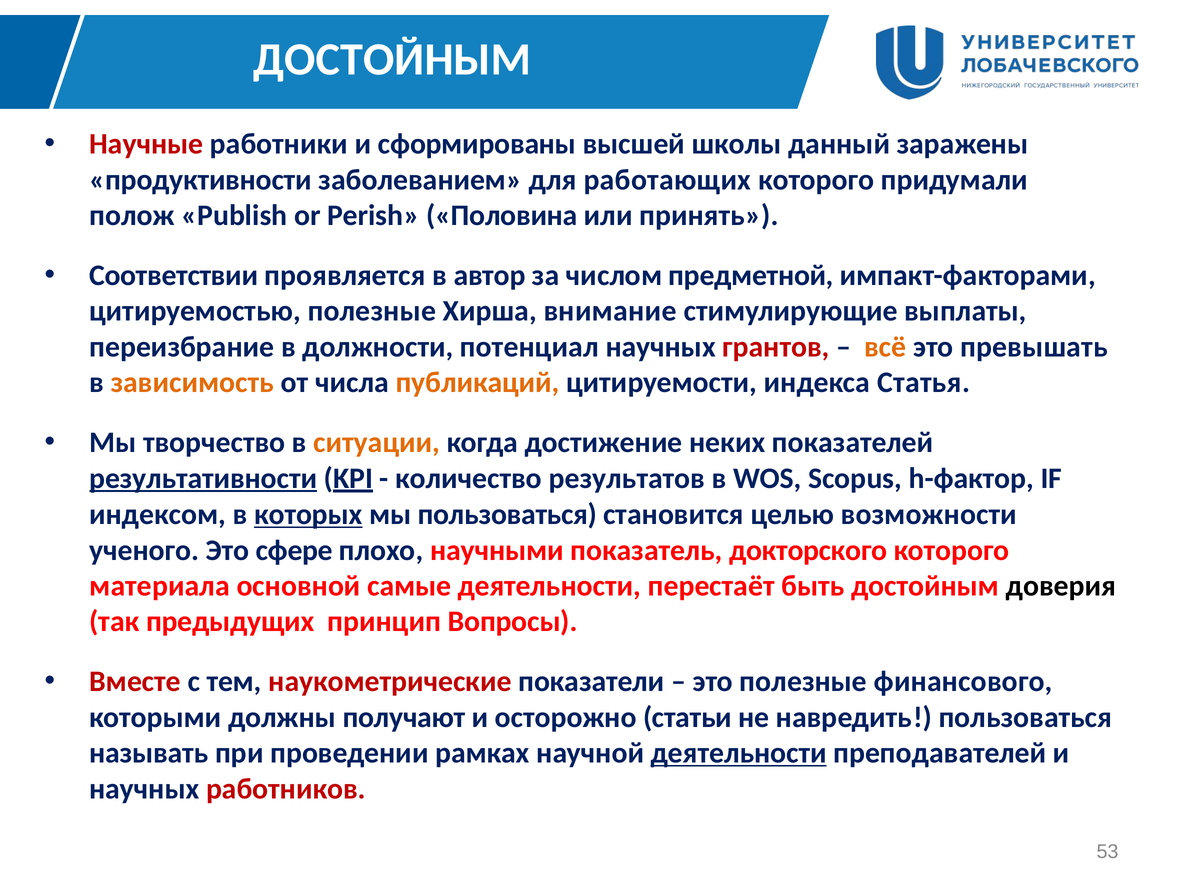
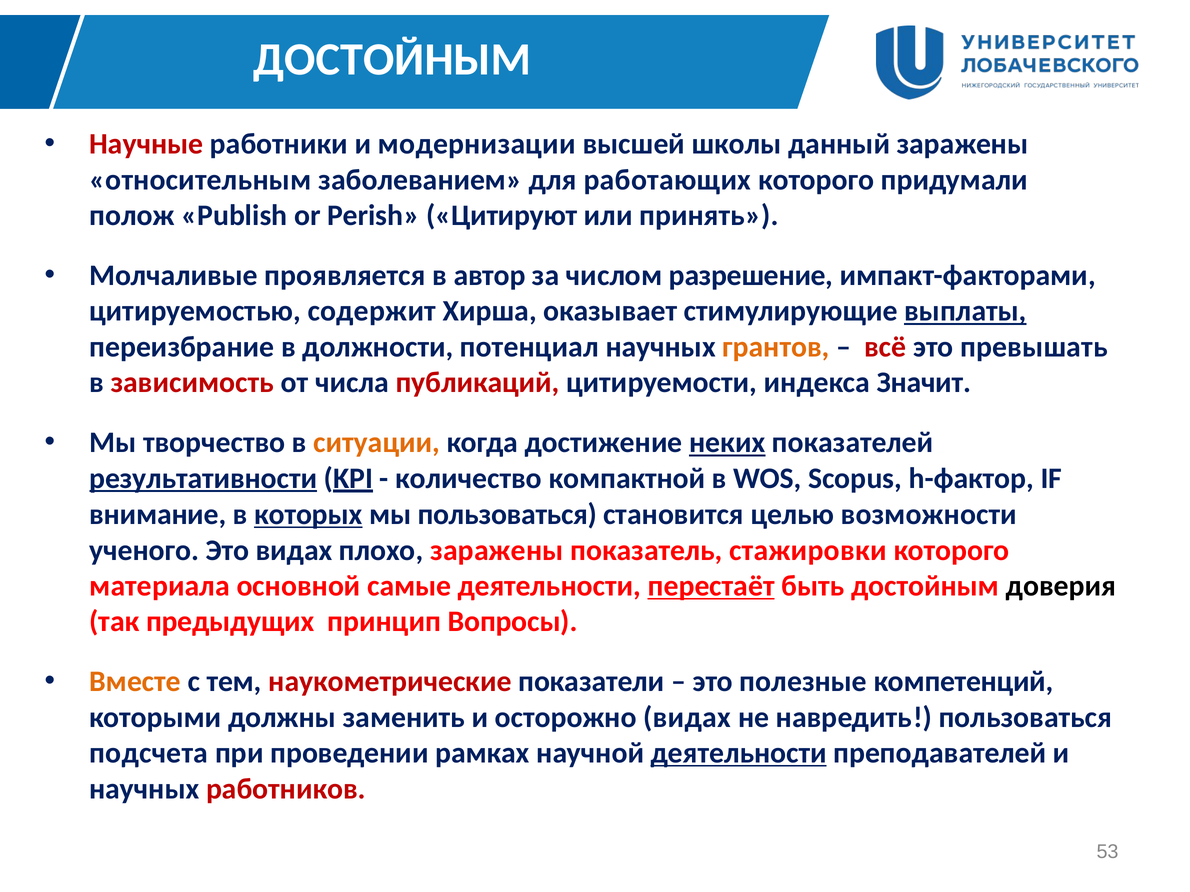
сформированы: сформированы -> модернизации
продуктивности: продуктивности -> относительным
Половина: Половина -> Цитируют
Соответствии: Соответствии -> Молчаливые
предметной: предметной -> разрешение
цитируемостью полезные: полезные -> содержит
внимание: внимание -> оказывает
выплаты underline: none -> present
грантов colour: red -> orange
всё colour: orange -> red
зависимость colour: orange -> red
публикаций colour: orange -> red
Статья: Статья -> Значит
неких underline: none -> present
результатов: результатов -> компактной
индексом: индексом -> внимание
Это сфере: сфере -> видах
плохо научными: научными -> заражены
докторского: докторского -> стажировки
перестаёт underline: none -> present
Вместе colour: red -> orange
финансового: финансового -> компетенций
получают: получают -> заменить
осторожно статьи: статьи -> видах
называть: называть -> подсчета
